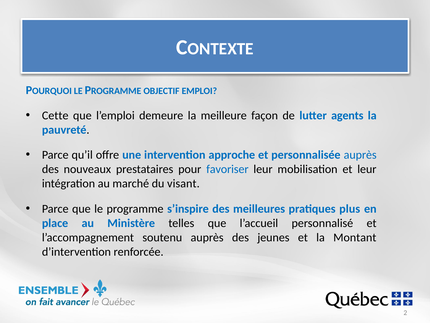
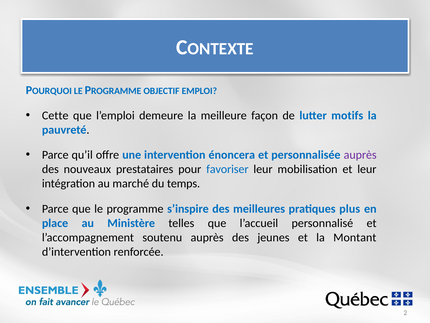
agents: agents -> motifs
approche: approche -> énoncera
auprès at (360, 155) colour: blue -> purple
visant: visant -> temps
